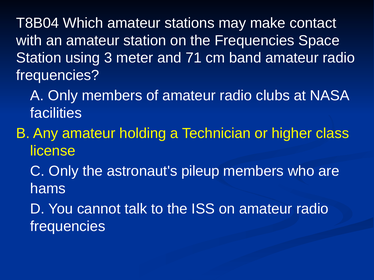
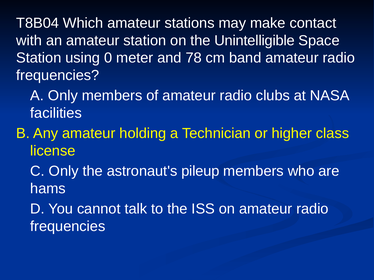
the Frequencies: Frequencies -> Unintelligible
3: 3 -> 0
71: 71 -> 78
